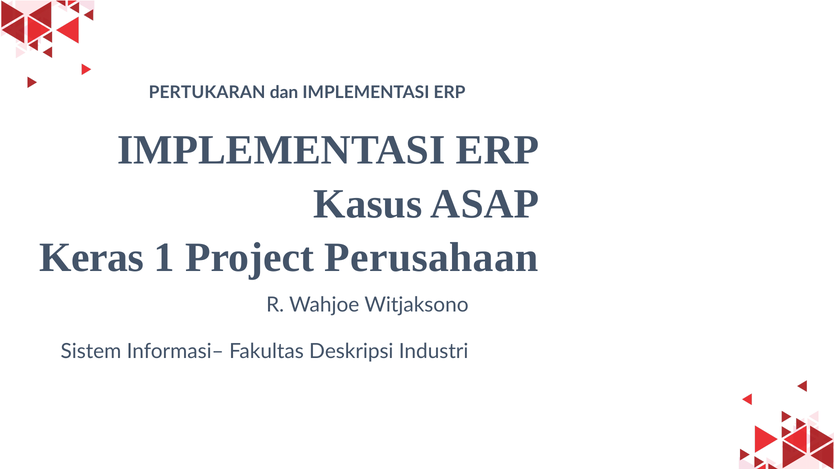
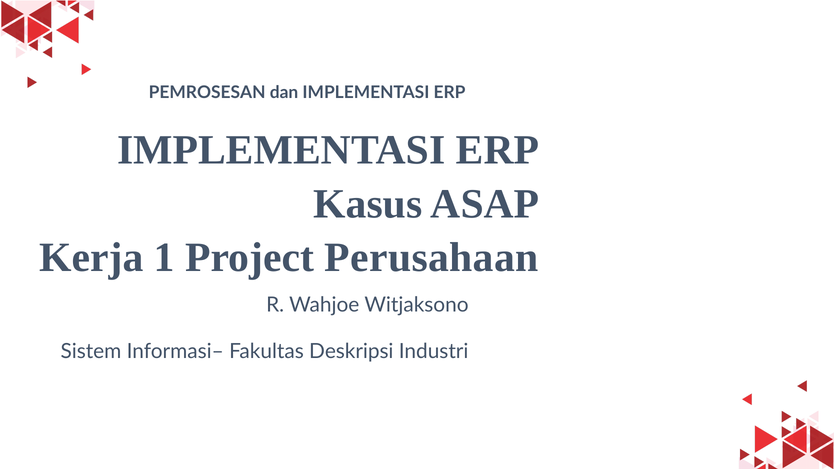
PERTUKARAN: PERTUKARAN -> PEMROSESAN
Keras: Keras -> Kerja
